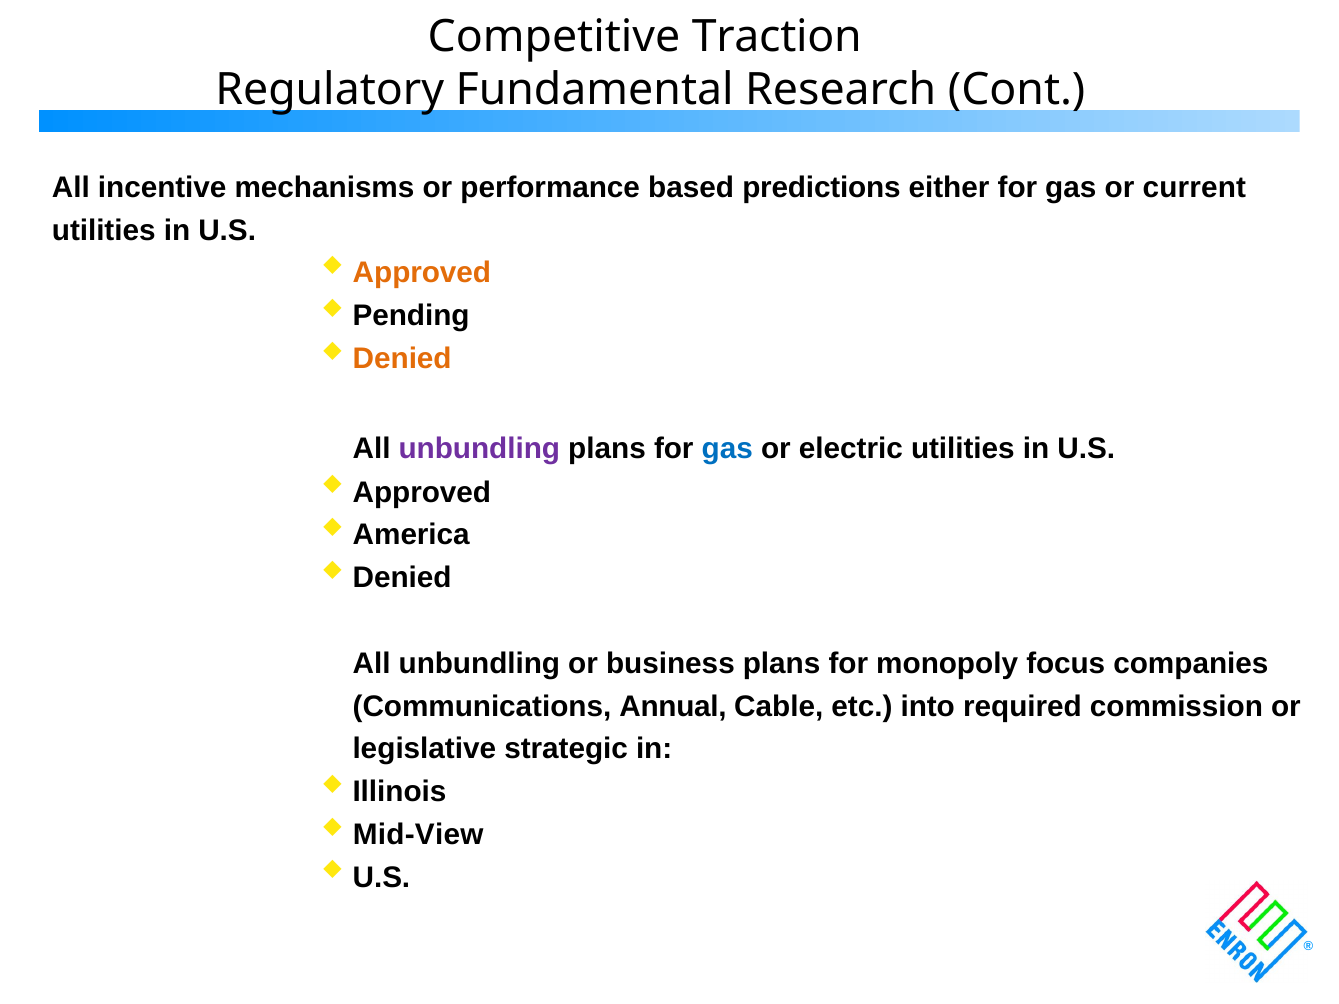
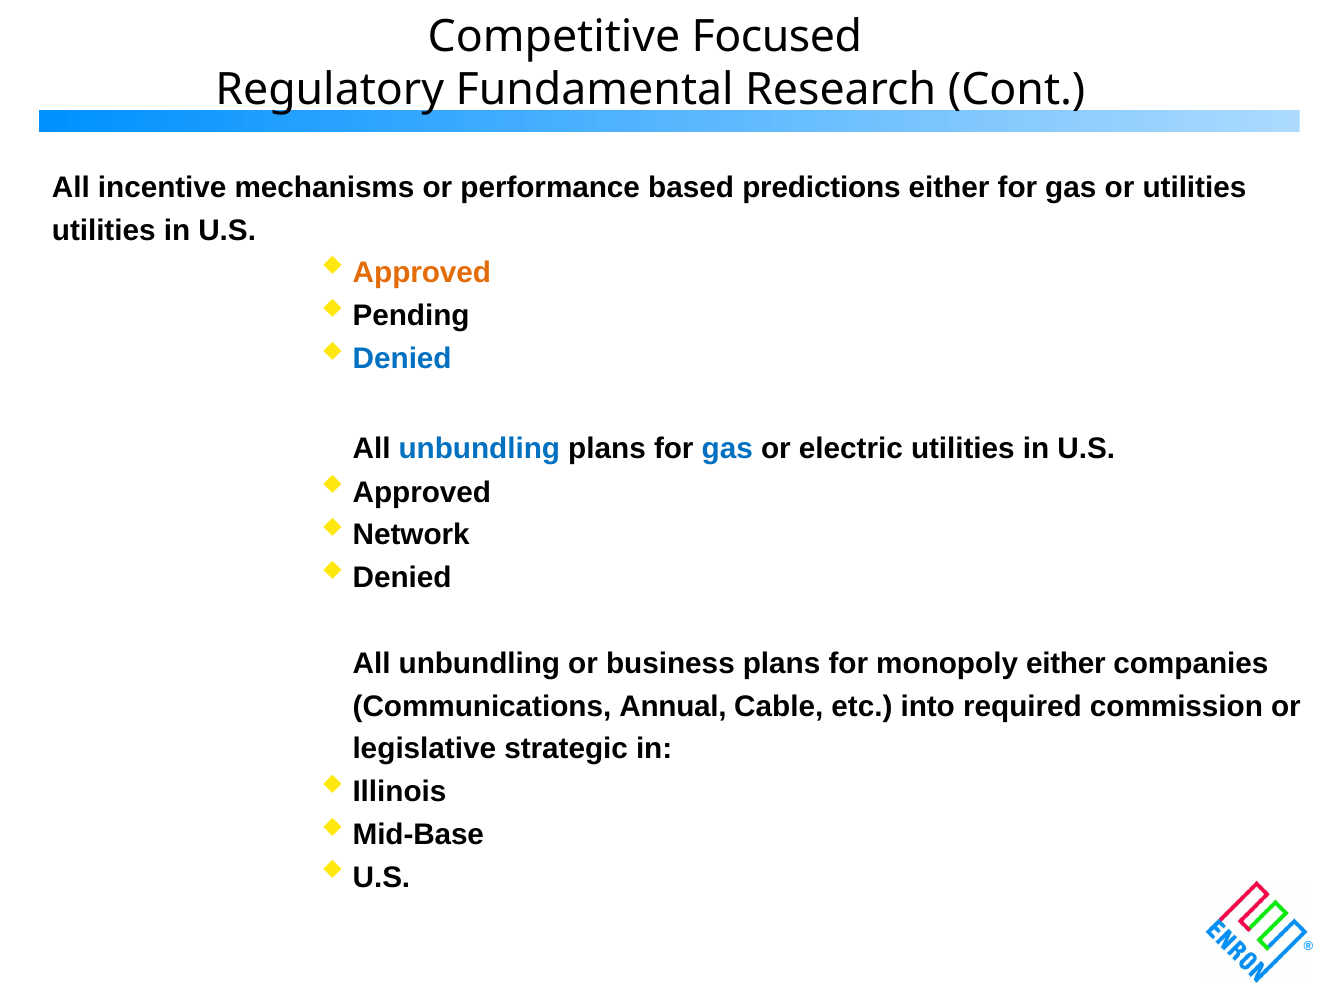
Traction: Traction -> Focused
or current: current -> utilities
Denied at (402, 359) colour: orange -> blue
unbundling at (479, 449) colour: purple -> blue
America: America -> Network
monopoly focus: focus -> either
Mid-View: Mid-View -> Mid-Base
